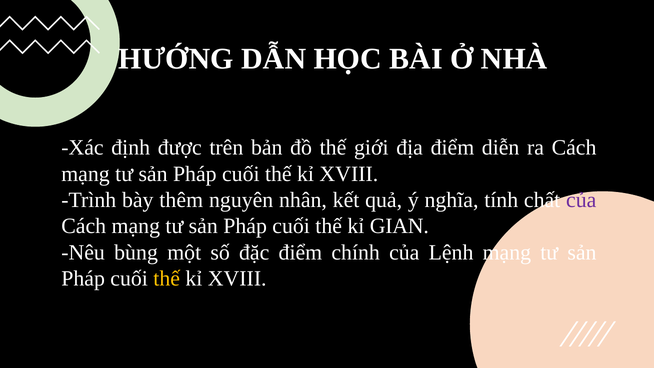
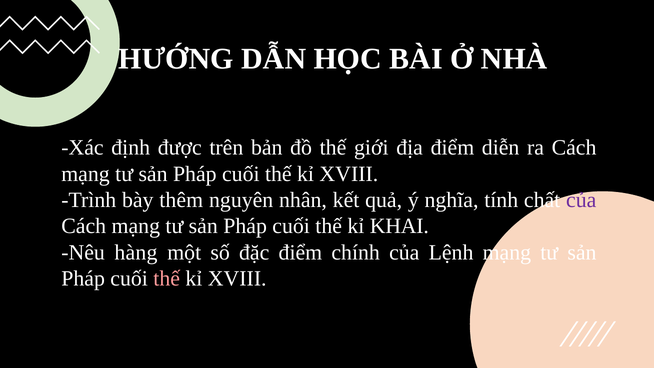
GIAN: GIAN -> KHAI
bùng: bùng -> hàng
thế at (167, 278) colour: yellow -> pink
